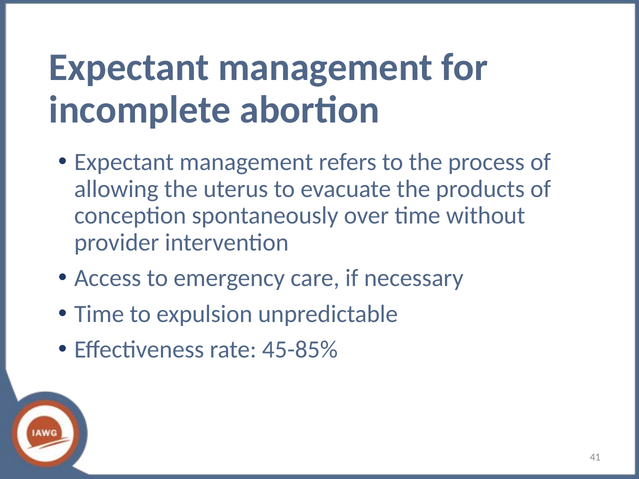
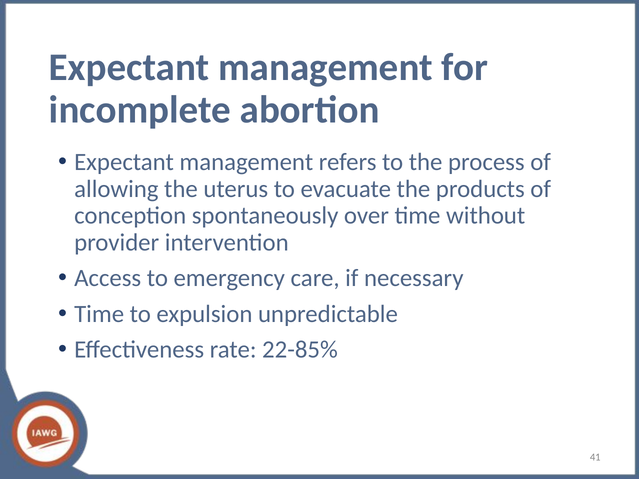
45-85%: 45-85% -> 22-85%
